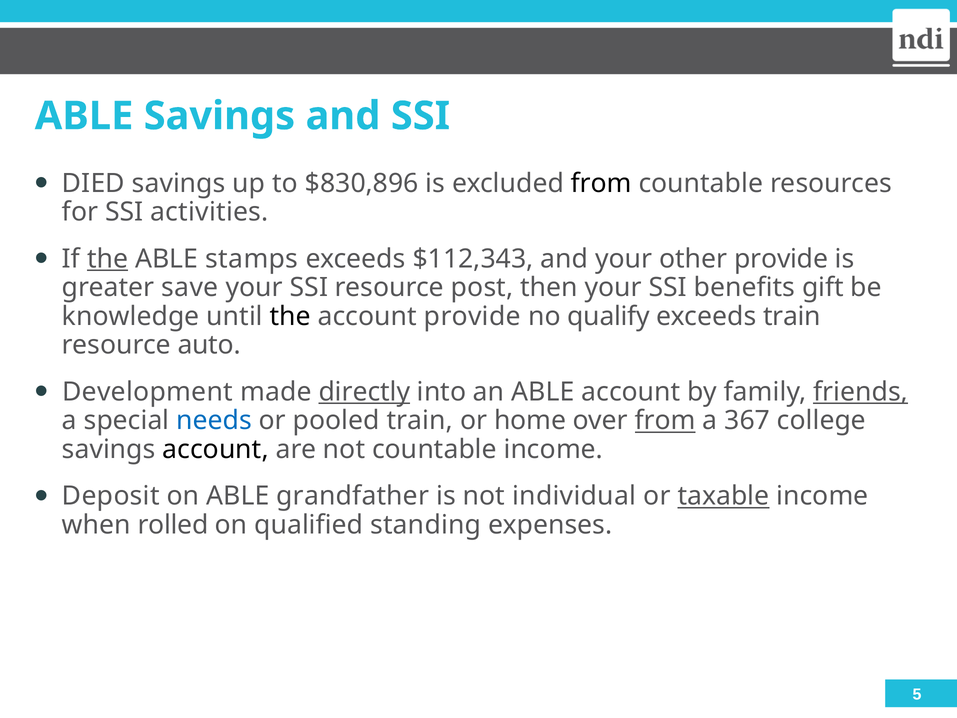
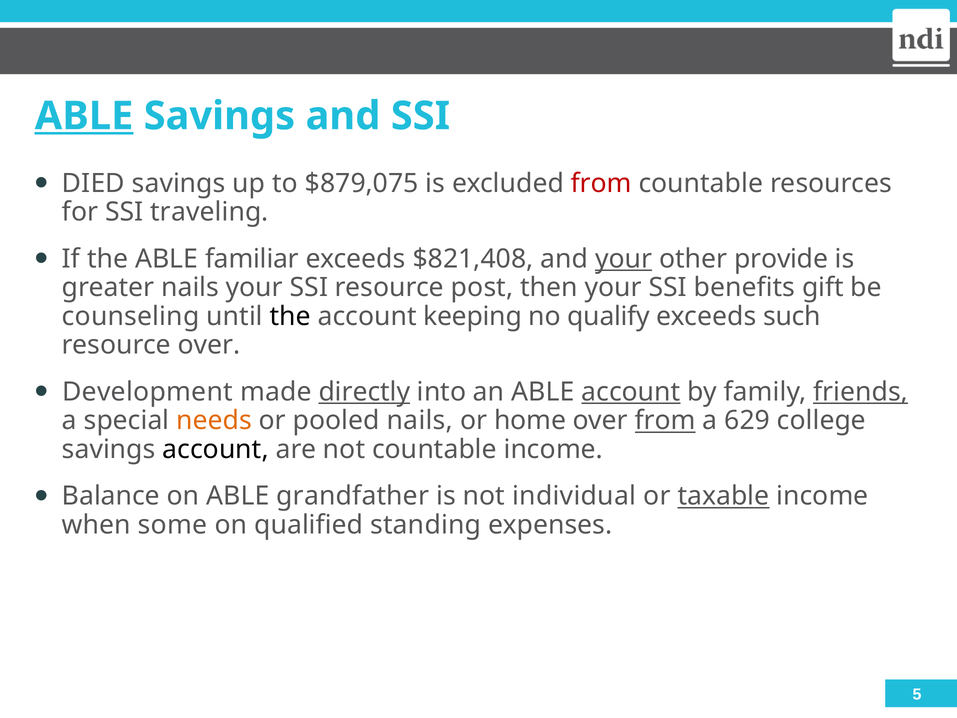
ABLE at (84, 116) underline: none -> present
$830,896: $830,896 -> $879,075
from at (601, 183) colour: black -> red
activities: activities -> traveling
the at (108, 259) underline: present -> none
stamps: stamps -> familiar
$112,343: $112,343 -> $821,408
your at (624, 259) underline: none -> present
greater save: save -> nails
knowledge: knowledge -> counseling
account provide: provide -> keeping
exceeds train: train -> such
resource auto: auto -> over
account at (631, 392) underline: none -> present
needs colour: blue -> orange
pooled train: train -> nails
367: 367 -> 629
Deposit: Deposit -> Balance
rolled: rolled -> some
